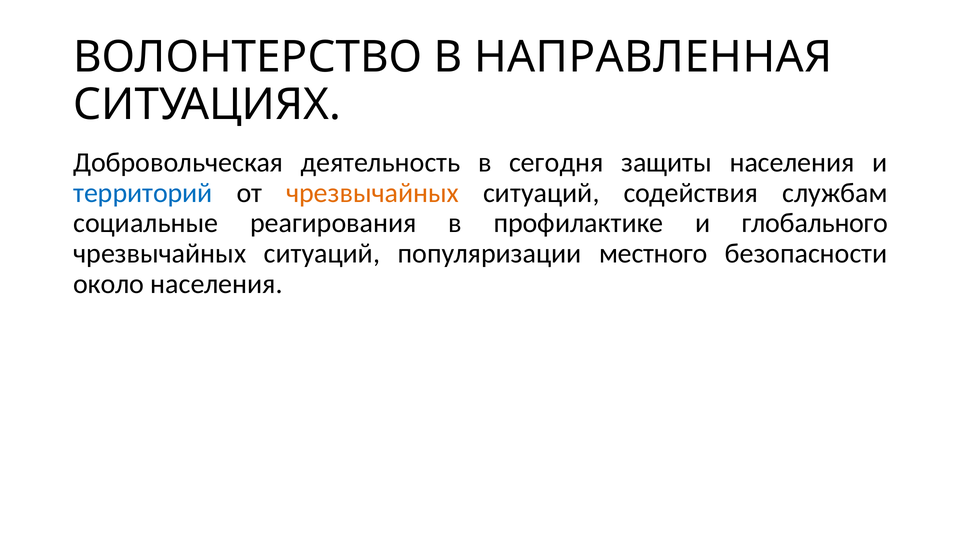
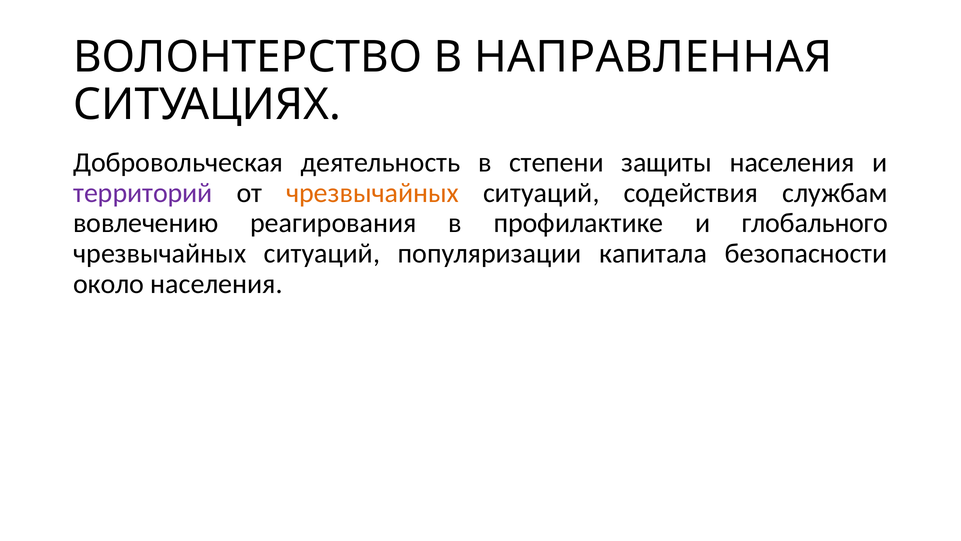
сегодня: сегодня -> степени
территорий colour: blue -> purple
социальные: социальные -> вовлечению
местного: местного -> капитала
